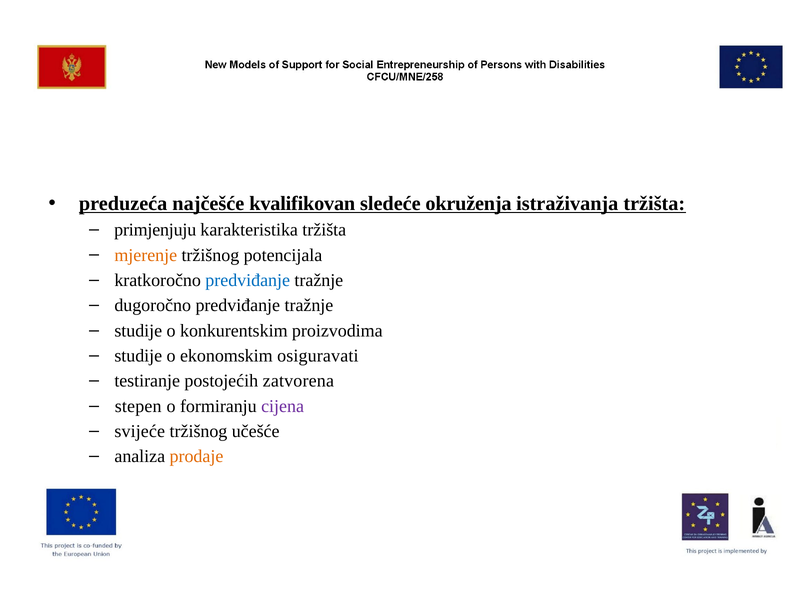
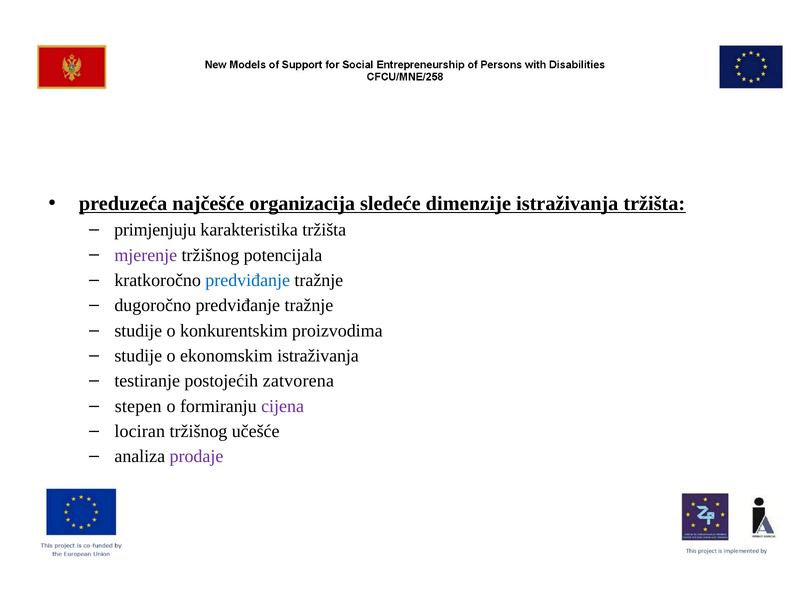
kvalifikovan: kvalifikovan -> organizacija
okruženja: okruženja -> dimenzije
mjerenje colour: orange -> purple
ekonomskim osiguravati: osiguravati -> istraživanja
svijeće: svijeće -> lociran
prodaje colour: orange -> purple
